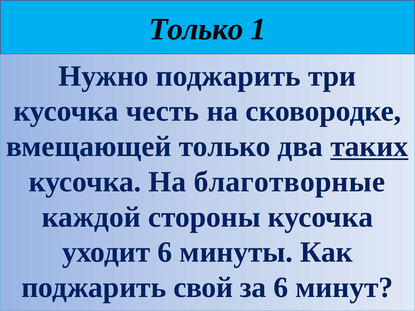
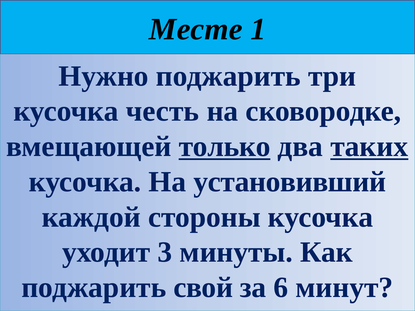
Только at (196, 29): Только -> Месте
только at (225, 147) underline: none -> present
благотворные: благотворные -> установивший
уходит 6: 6 -> 3
